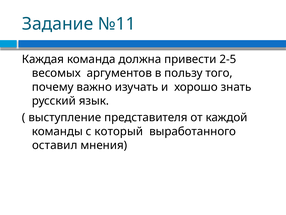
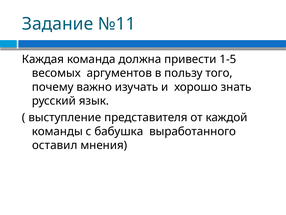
2-5: 2-5 -> 1-5
который: который -> бабушка
